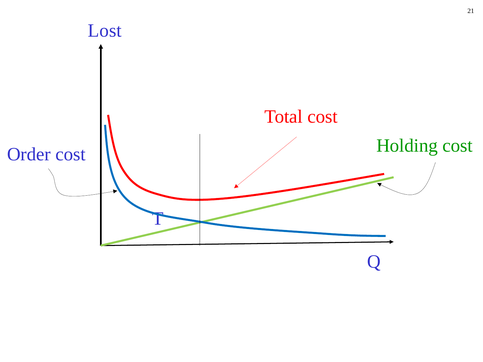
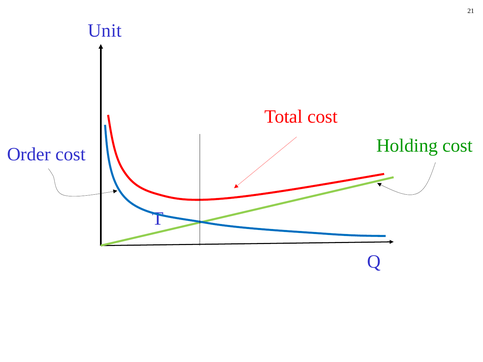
Lost: Lost -> Unit
